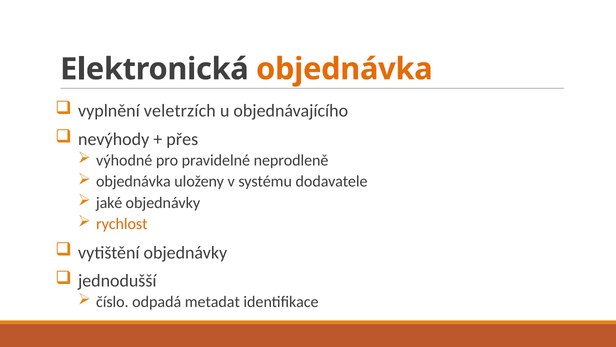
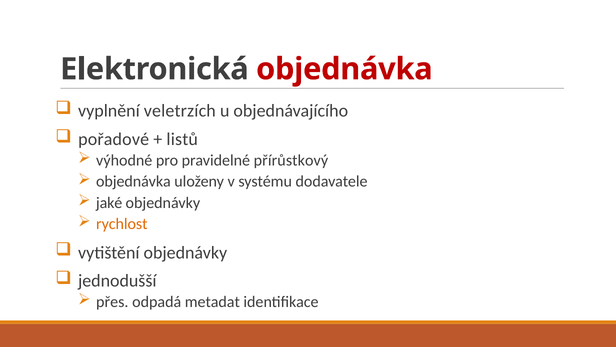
objednávka at (344, 69) colour: orange -> red
nevýhody: nevýhody -> pořadové
přes: přes -> listů
neprodleně: neprodleně -> přírůstkový
číslo: číslo -> přes
